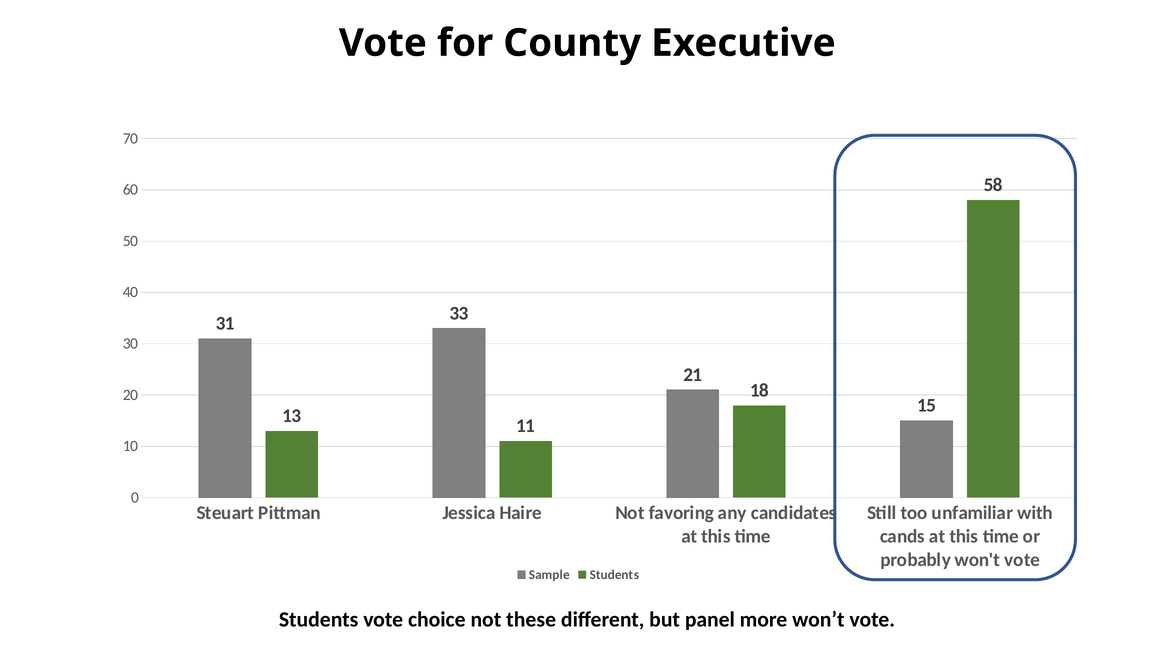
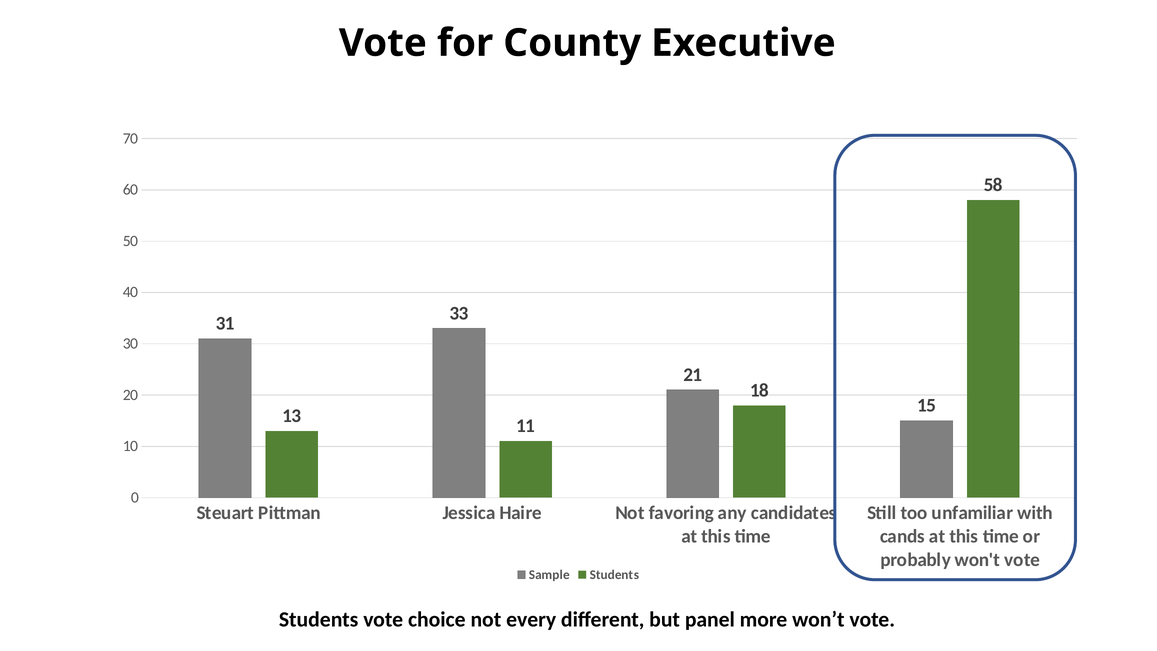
these: these -> every
